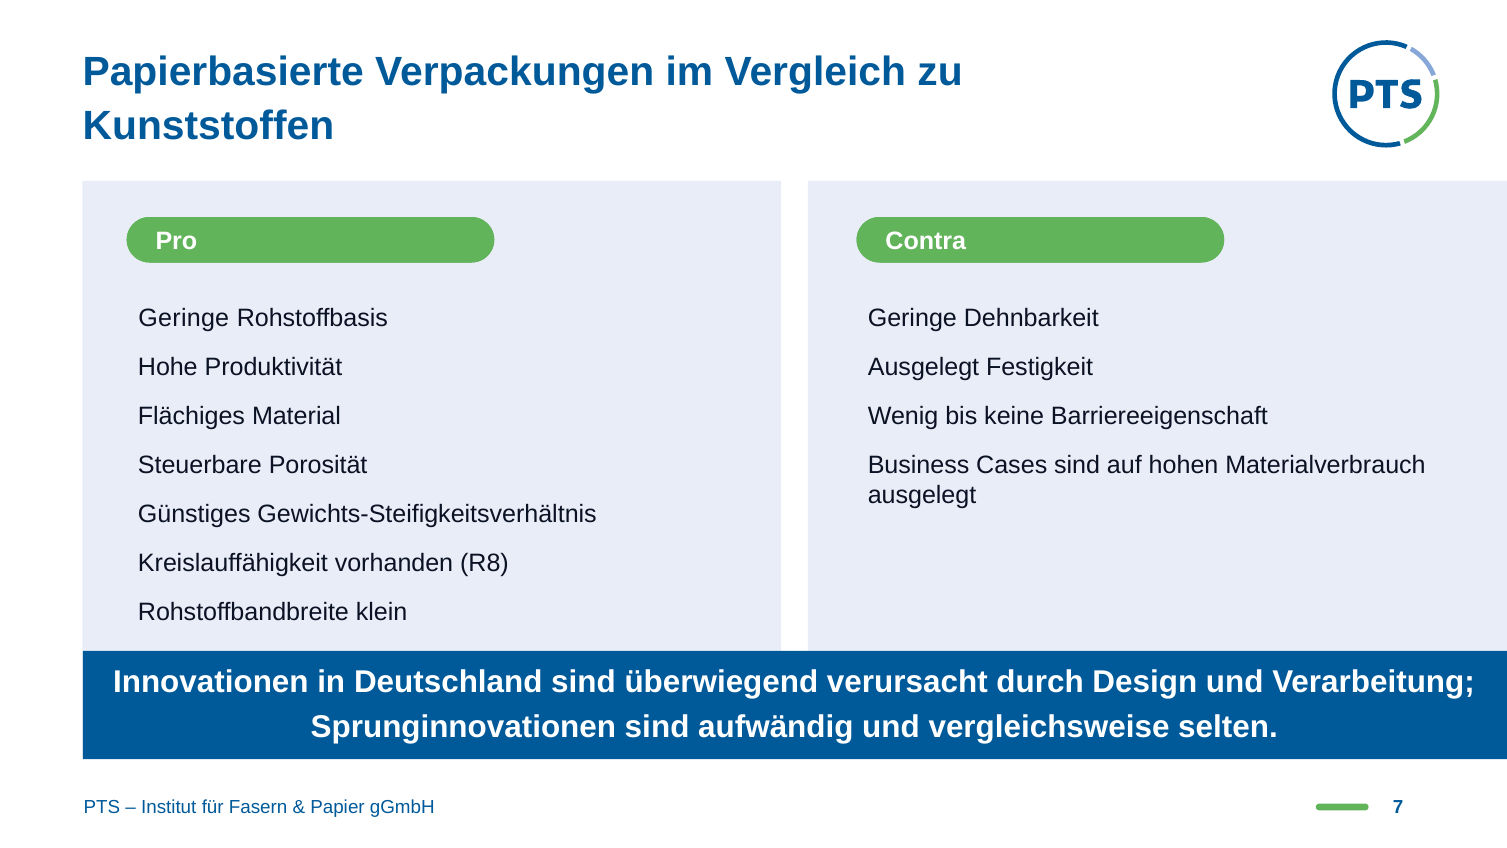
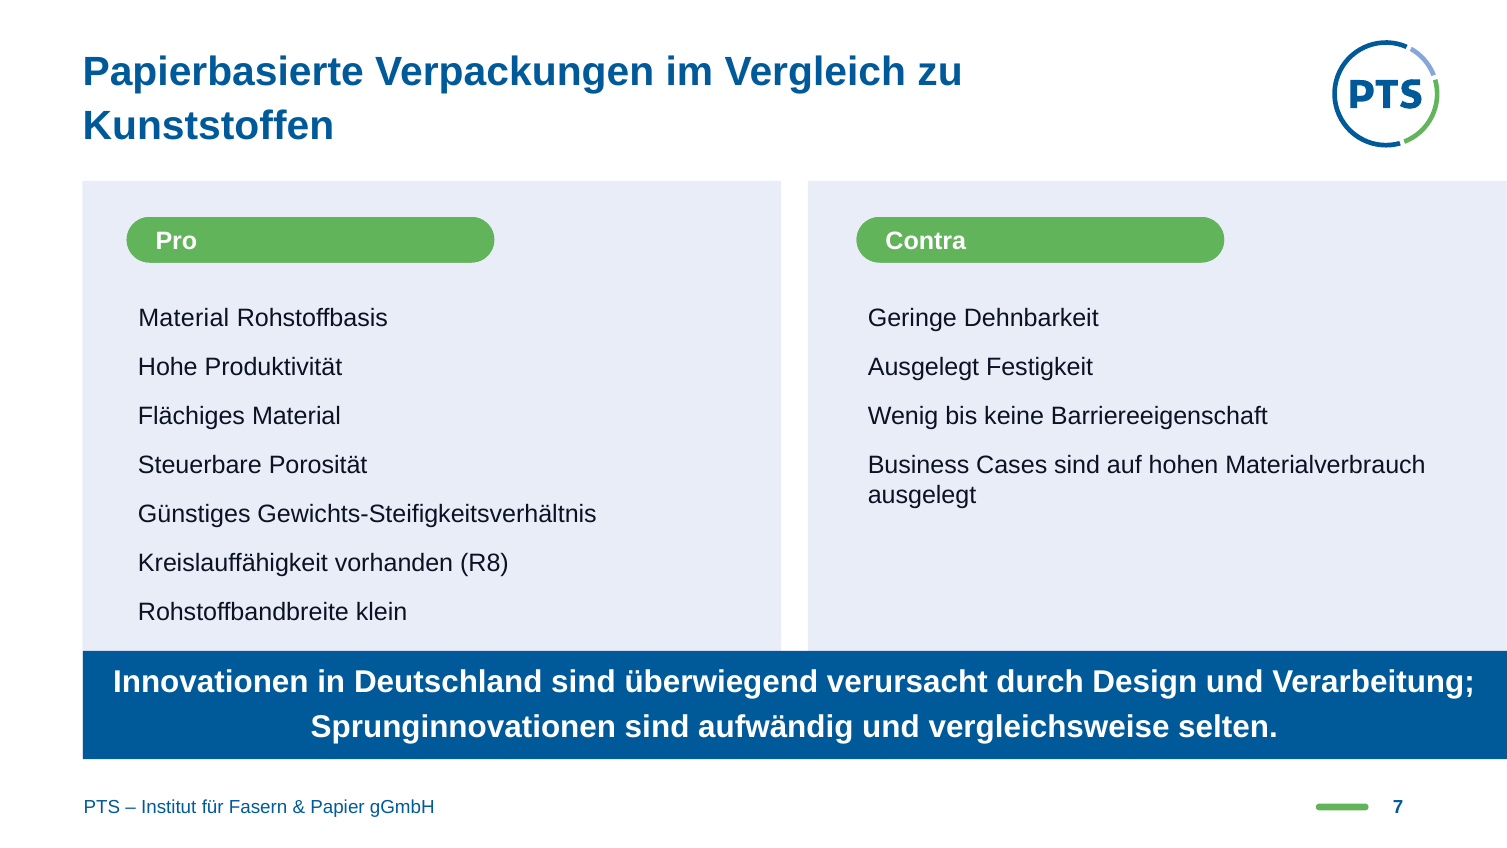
Geringe at (184, 318): Geringe -> Material
